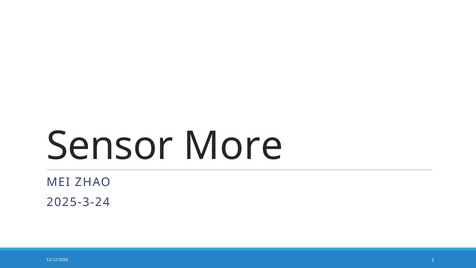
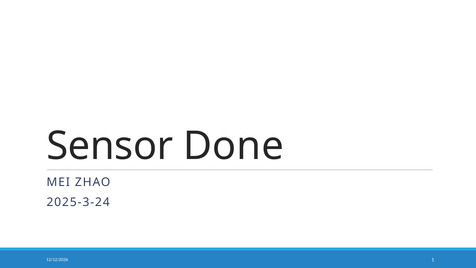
More: More -> Done
